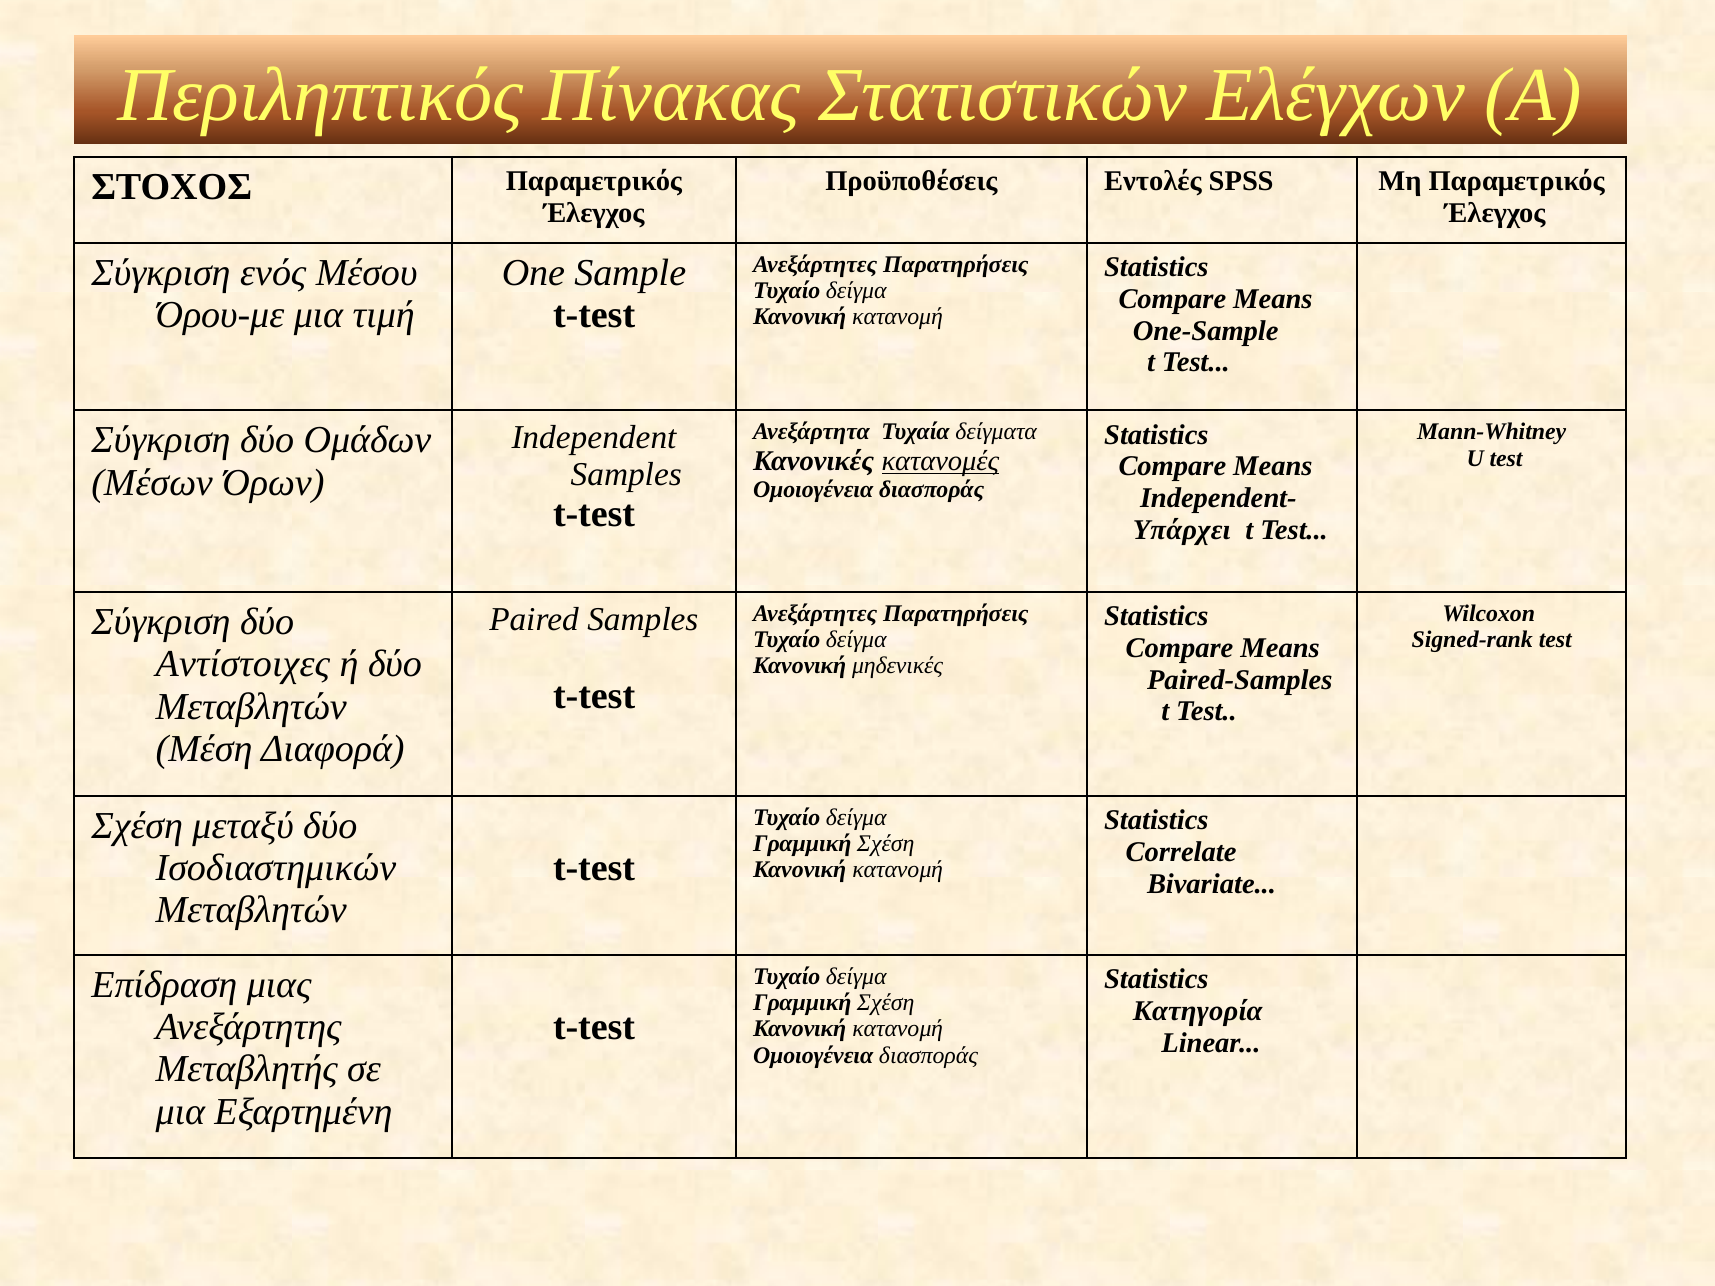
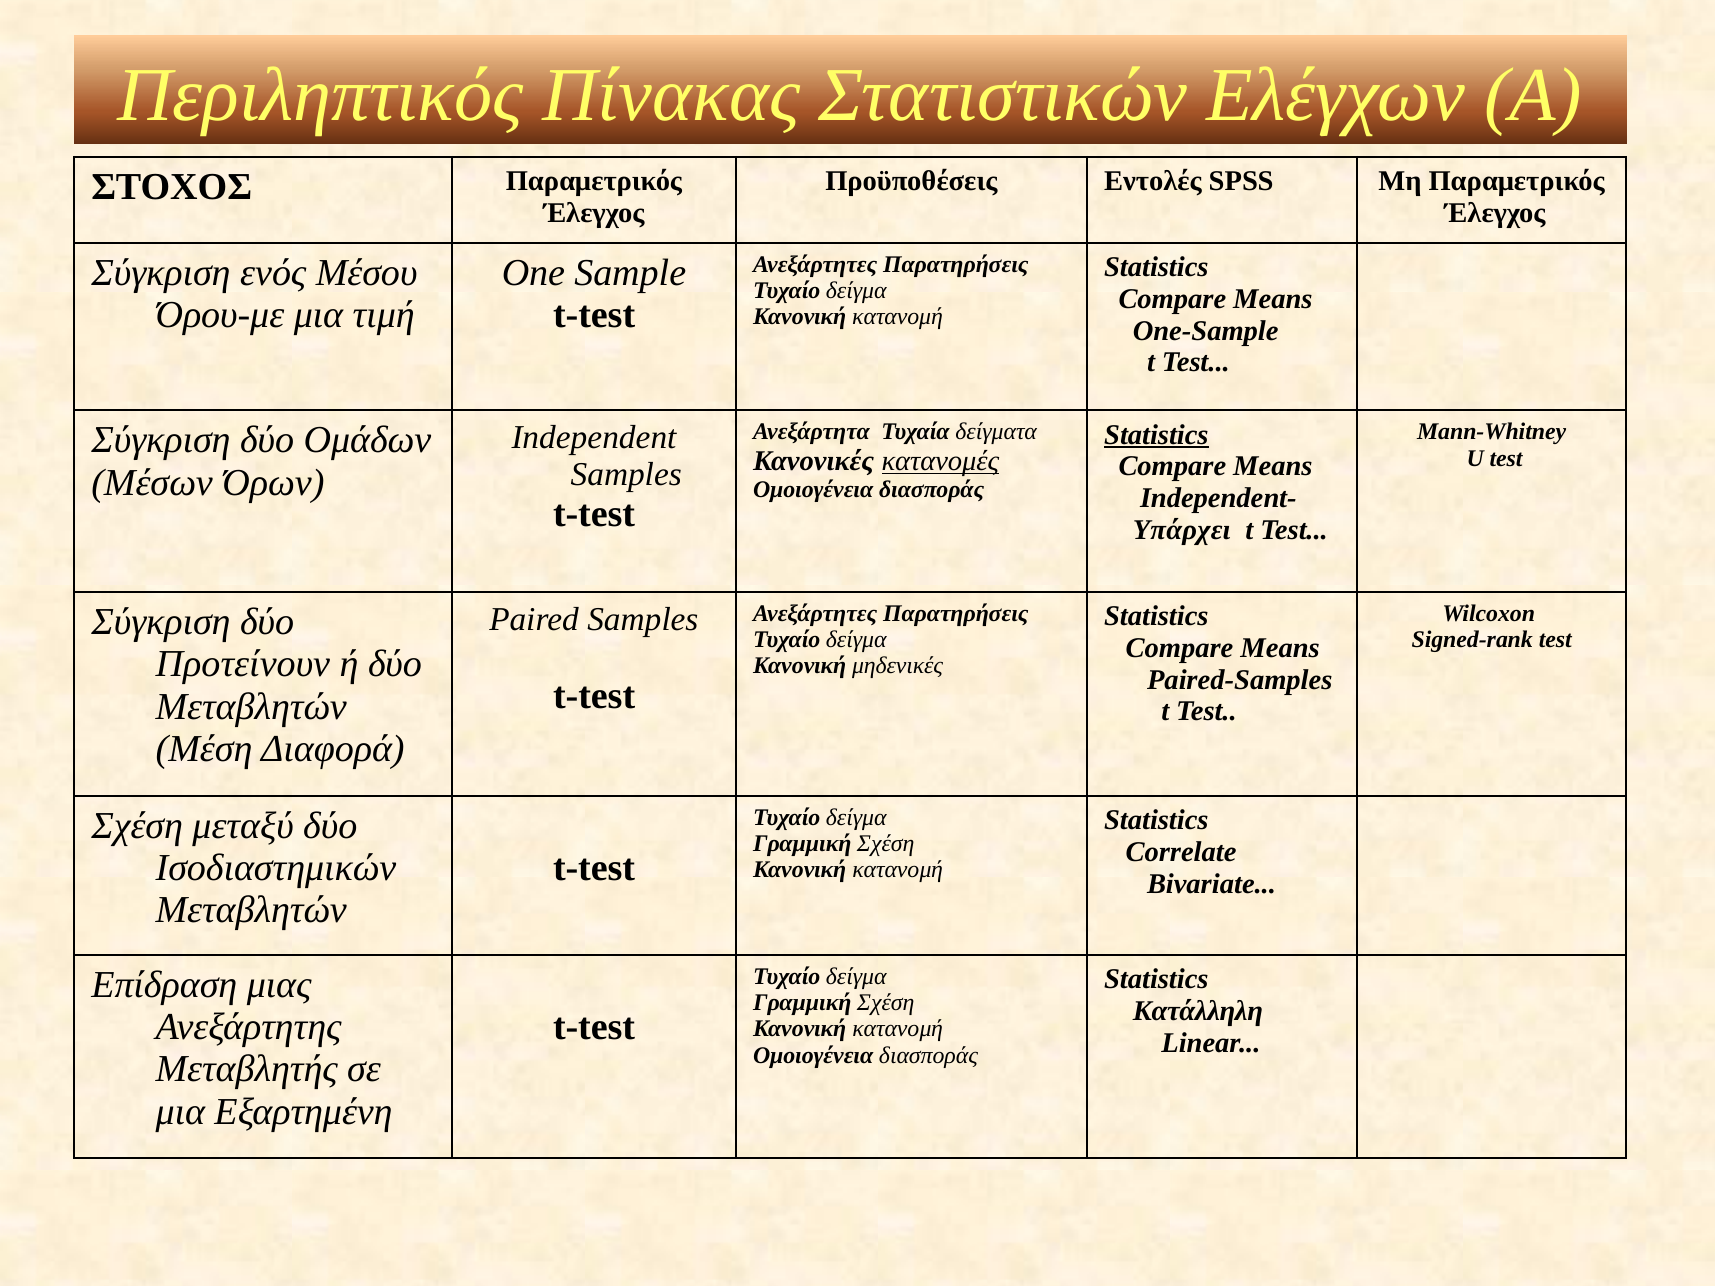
Statistics at (1156, 435) underline: none -> present
Αντίστοιχες: Αντίστοιχες -> Προτείνουν
Κατηγορία: Κατηγορία -> Κατάλληλη
